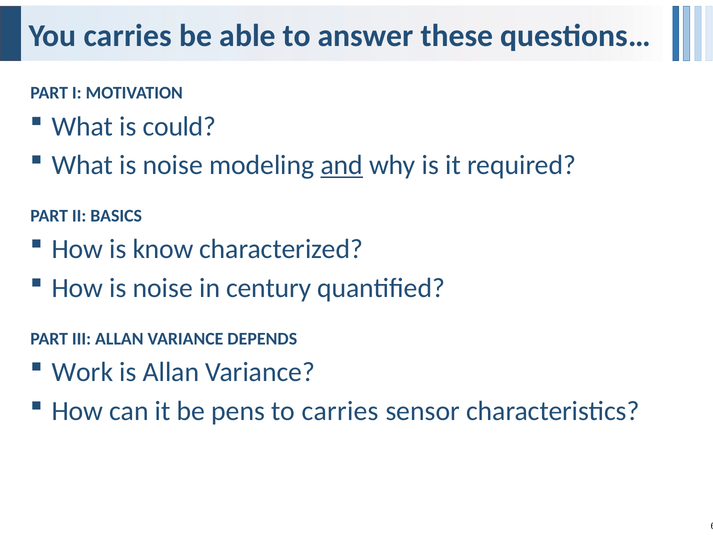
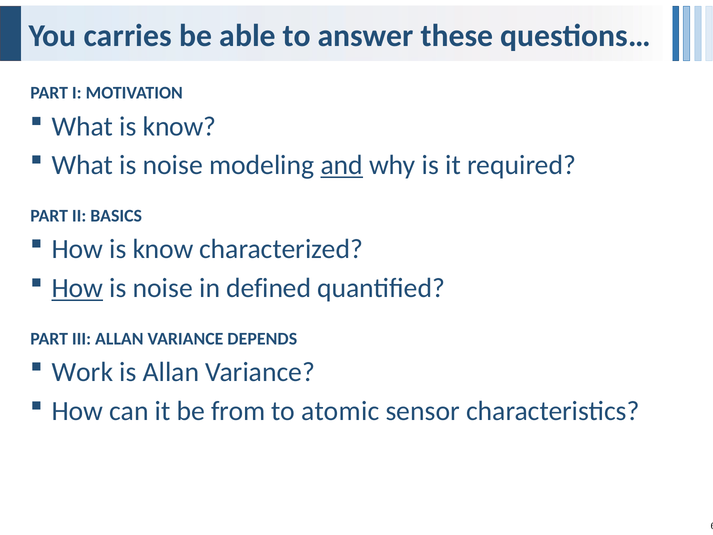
What is could: could -> know
How at (77, 288) underline: none -> present
century: century -> defined
pens: pens -> from
to carries: carries -> atomic
